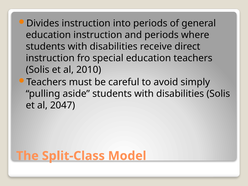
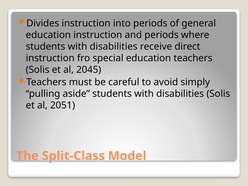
2010: 2010 -> 2045
2047: 2047 -> 2051
